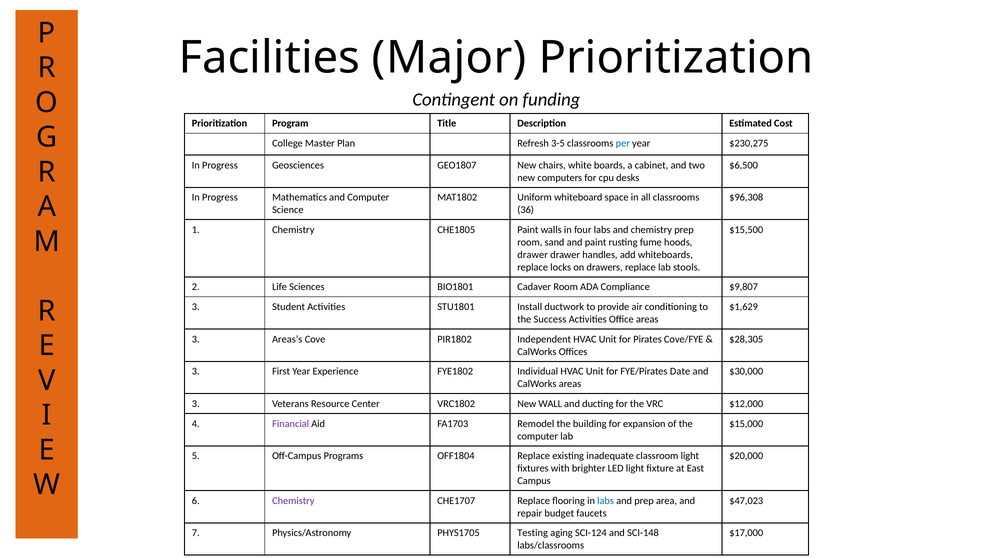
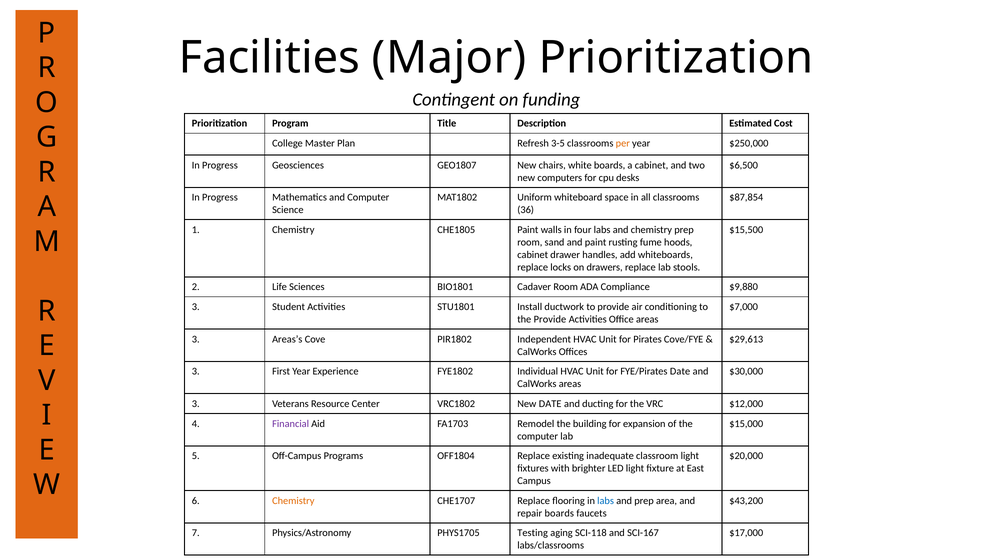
per colour: blue -> orange
$230,275: $230,275 -> $250,000
$96,308: $96,308 -> $87,854
drawer at (533, 255): drawer -> cabinet
$9,807: $9,807 -> $9,880
$1,629: $1,629 -> $7,000
the Success: Success -> Provide
$28,305: $28,305 -> $29,613
New WALL: WALL -> DATE
Chemistry at (293, 501) colour: purple -> orange
$47,023: $47,023 -> $43,200
repair budget: budget -> boards
SCI-124: SCI-124 -> SCI-118
SCI-148: SCI-148 -> SCI-167
